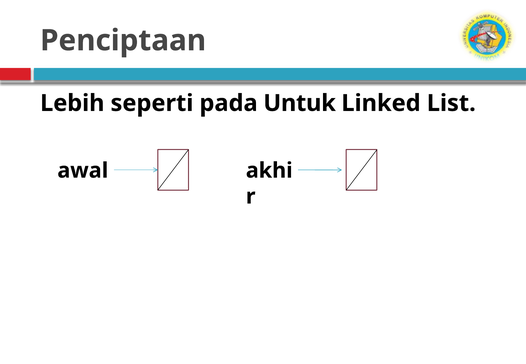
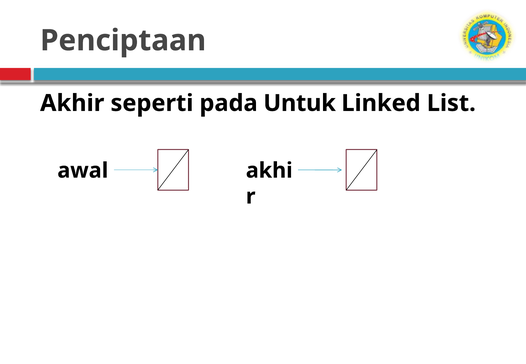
Lebih: Lebih -> Akhir
